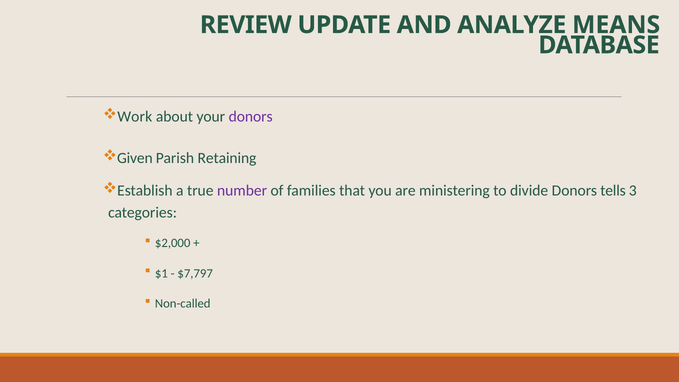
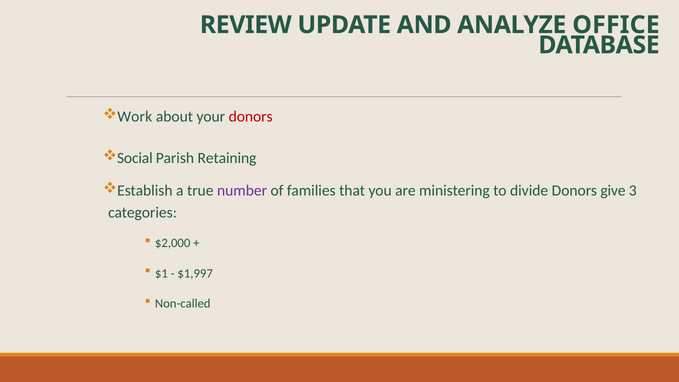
MEANS: MEANS -> OFFICE
donors at (251, 116) colour: purple -> red
Given: Given -> Social
tells: tells -> give
$7,797: $7,797 -> $1,997
